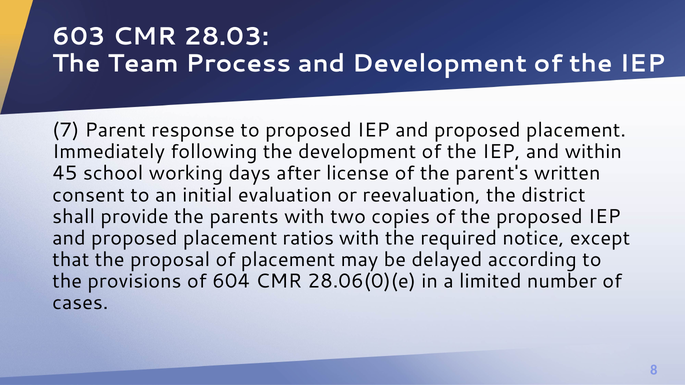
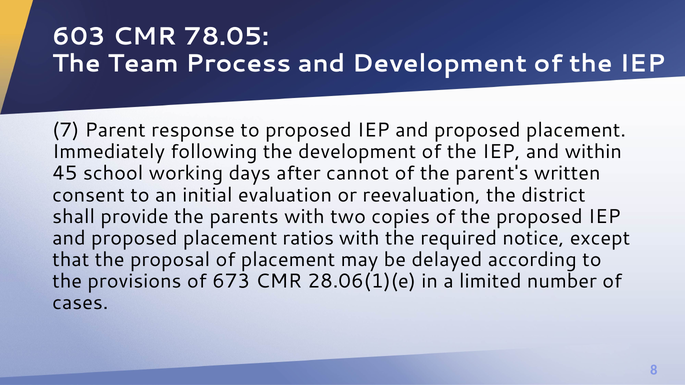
28.03: 28.03 -> 78.05
license: license -> cannot
604: 604 -> 673
28.06(0)(e: 28.06(0)(e -> 28.06(1)(e
